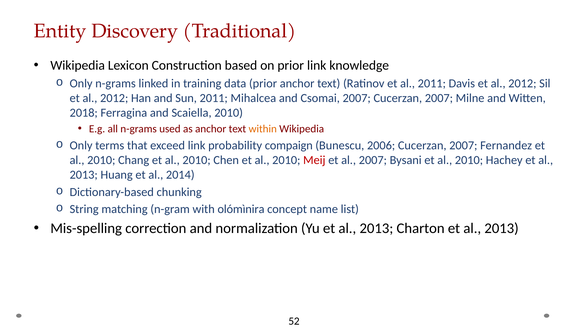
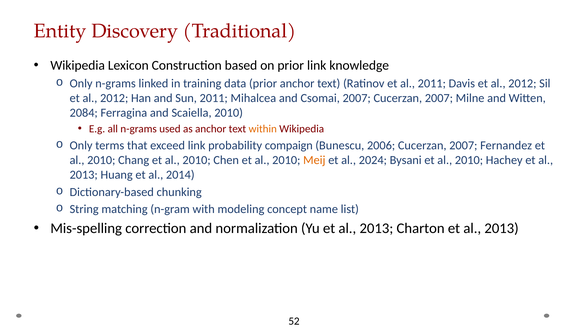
2018: 2018 -> 2084
Meij colour: red -> orange
al 2007: 2007 -> 2024
olómìnira: olómìnira -> modeling
